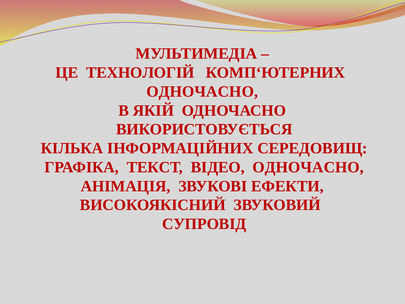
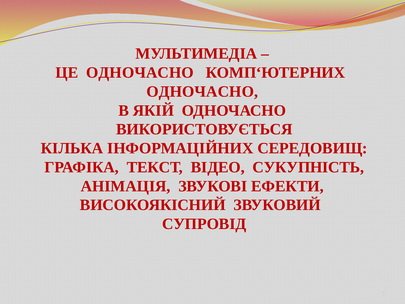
ЦЕ ТЕХНОЛОГІЙ: ТЕХНОЛОГІЙ -> ОДНОЧАСНО
ВІДЕО ОДНОЧАСНО: ОДНОЧАСНО -> СУКУПНІСТЬ
